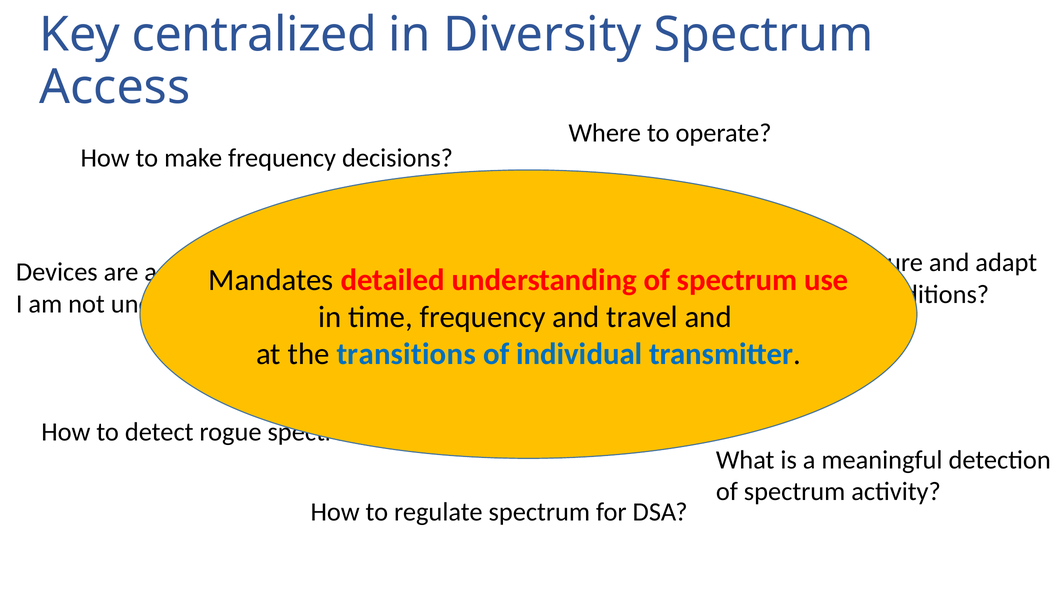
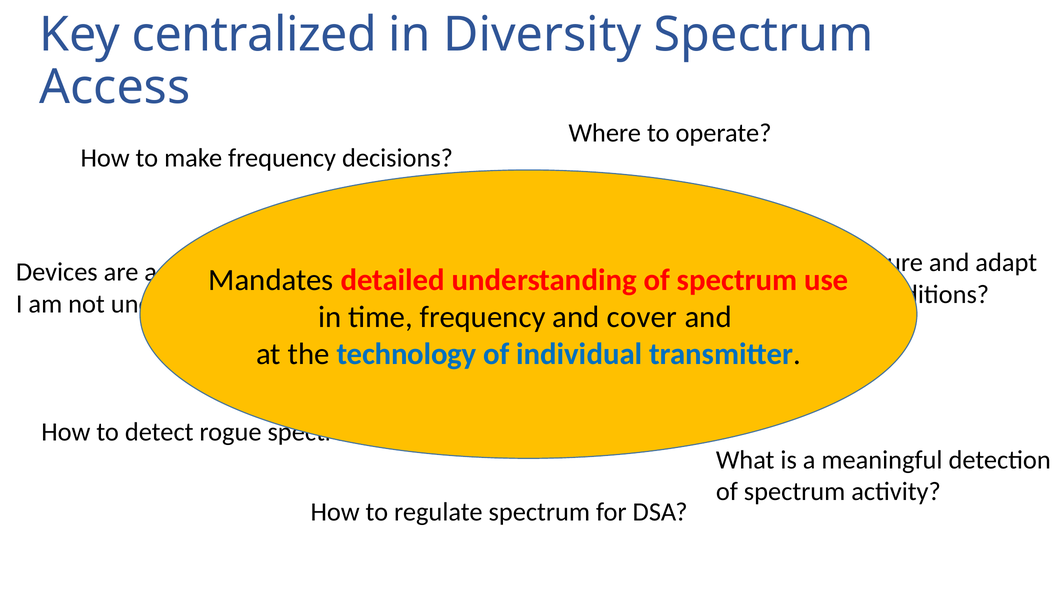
travel: travel -> cover
transitions: transitions -> technology
